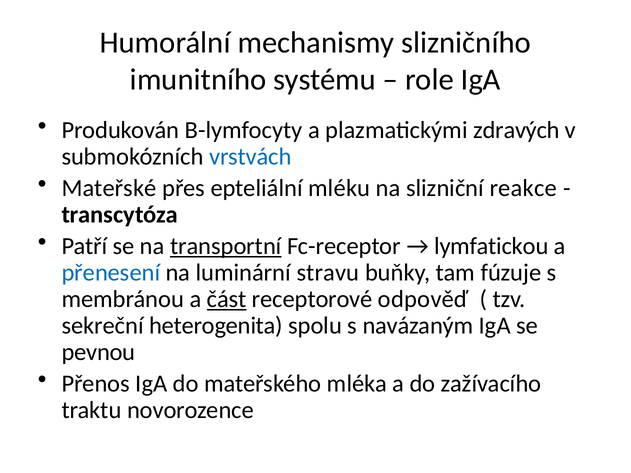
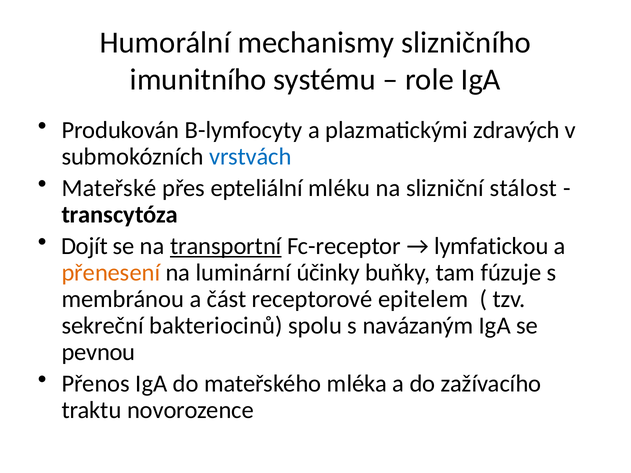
reakce: reakce -> stálost
Patří: Patří -> Dojít
přenesení colour: blue -> orange
stravu: stravu -> účinky
část underline: present -> none
odpověď: odpověď -> epitelem
heterogenita: heterogenita -> bakteriocinů
